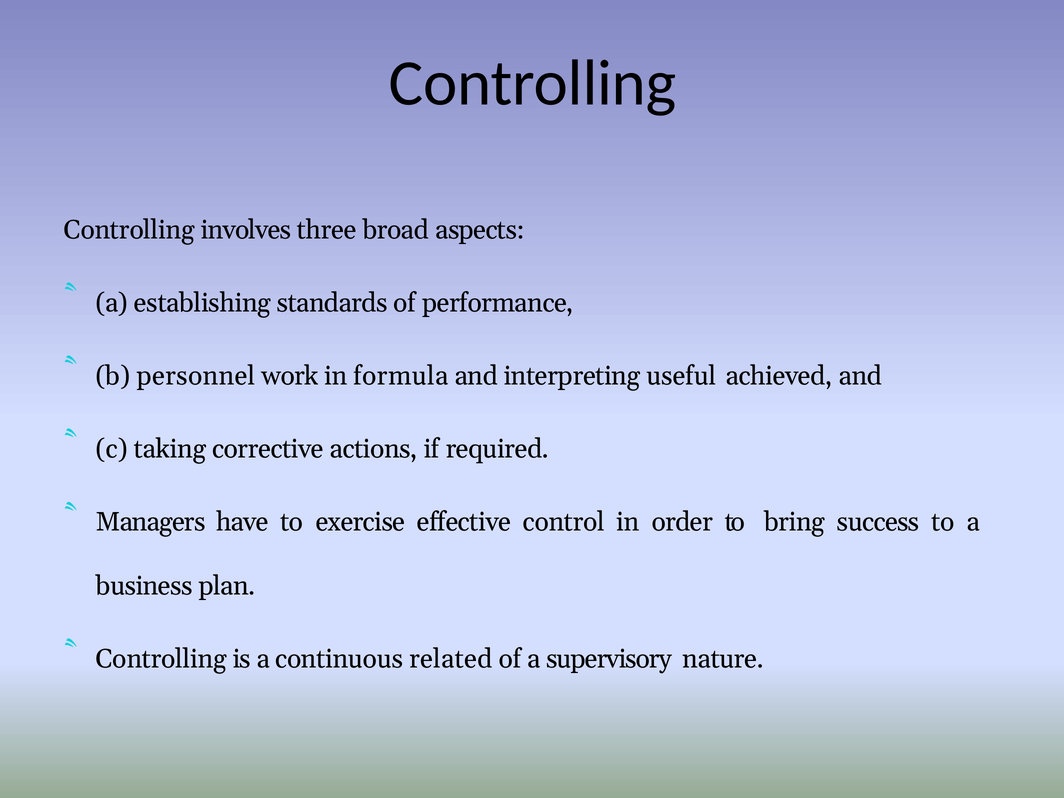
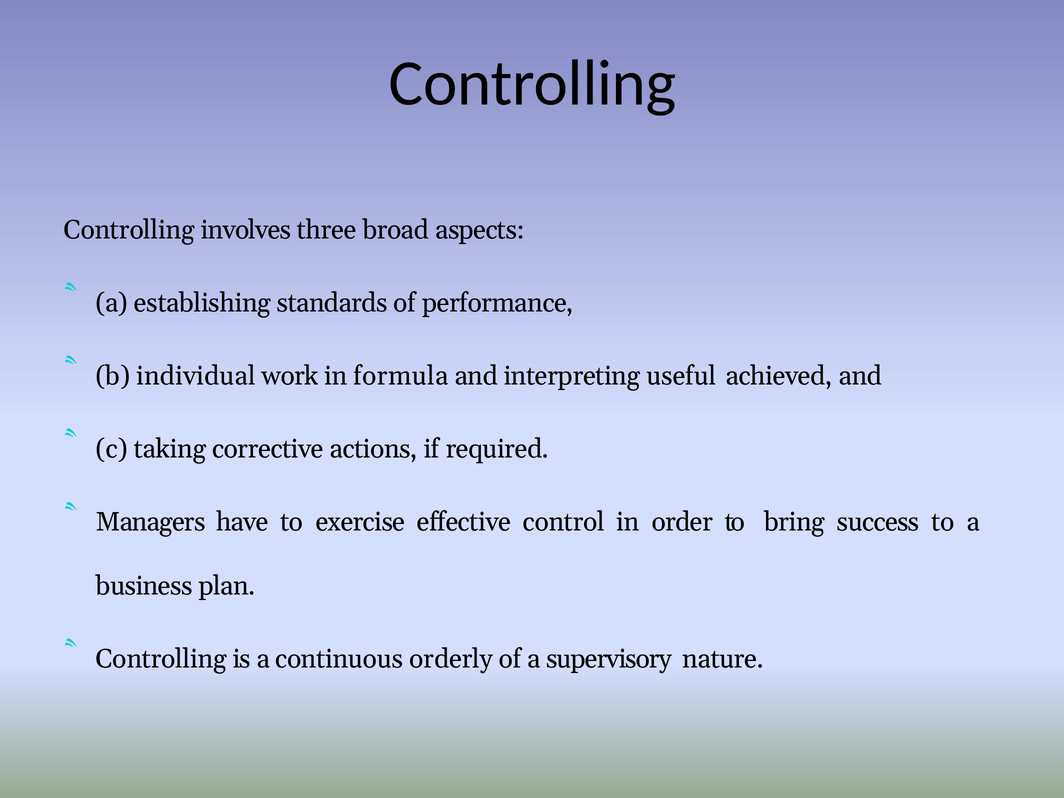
personnel: personnel -> individual
related: related -> orderly
